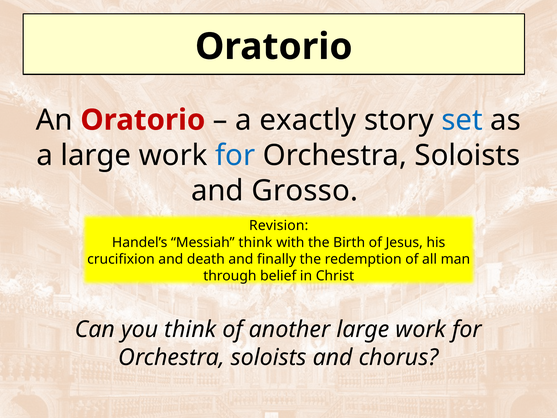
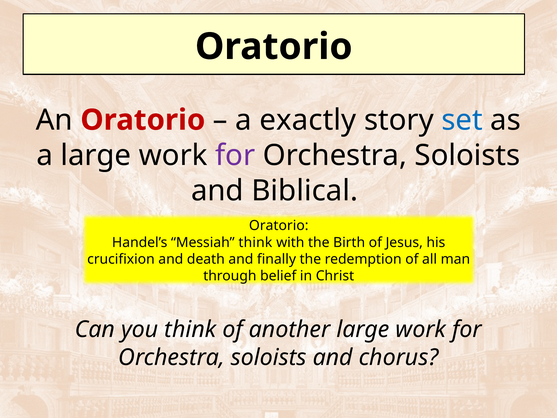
for at (235, 155) colour: blue -> purple
Grosso: Grosso -> Biblical
Revision at (279, 226): Revision -> Oratorio
